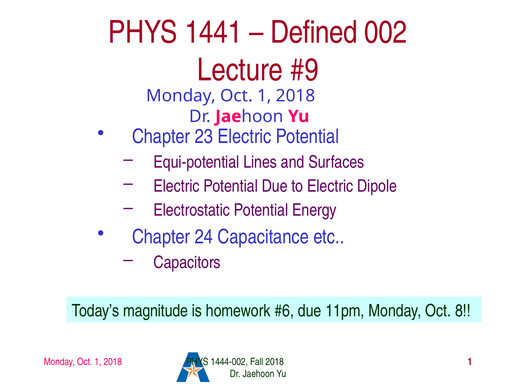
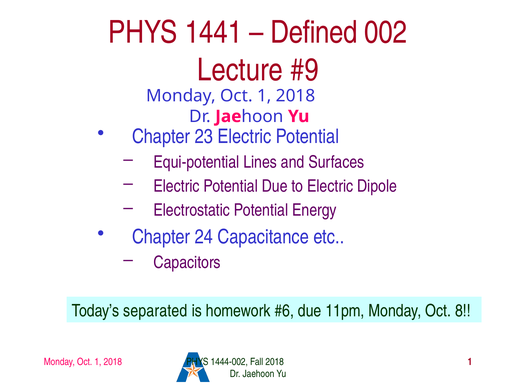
magnitude: magnitude -> separated
